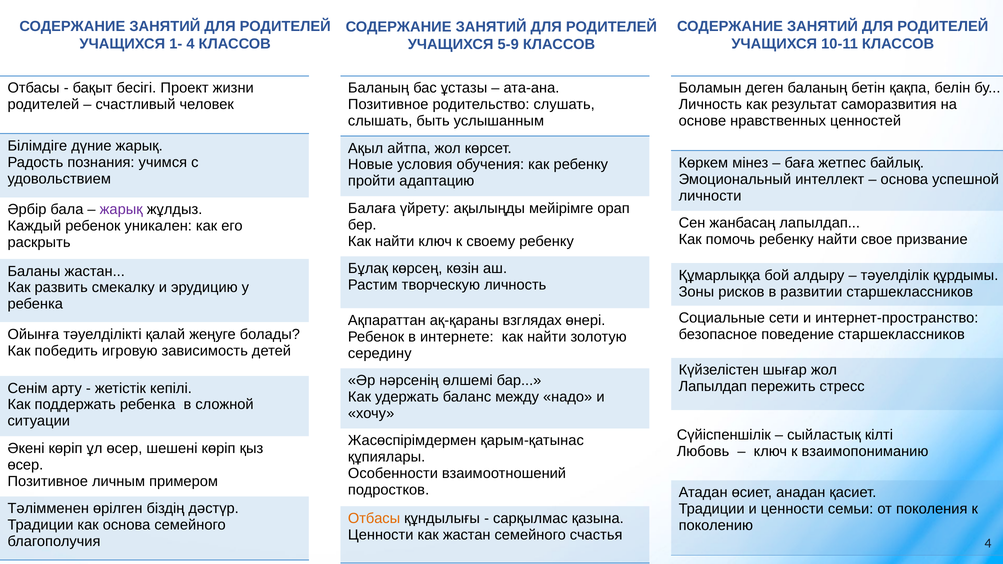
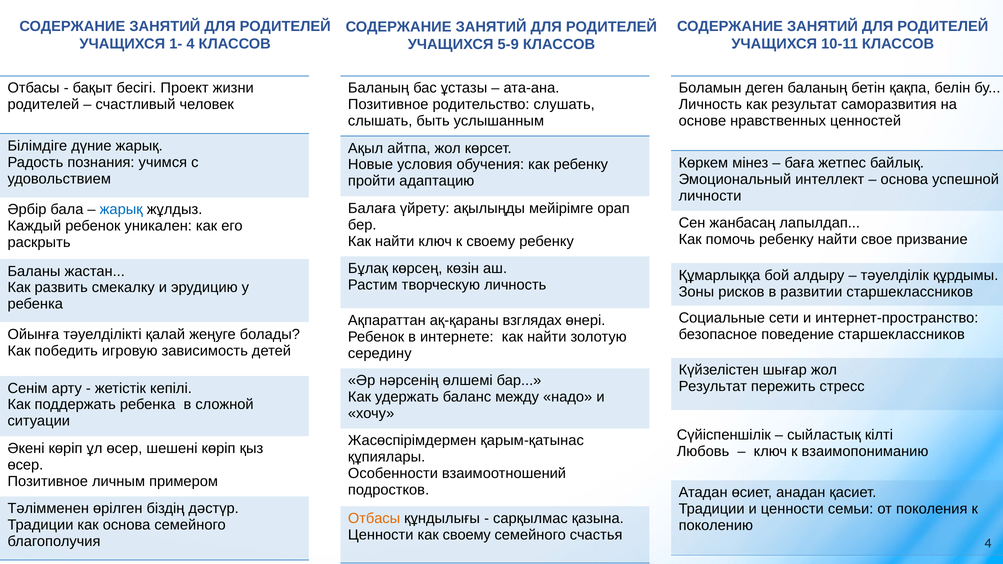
жарық at (121, 210) colour: purple -> blue
Лапылдап at (713, 387): Лапылдап -> Результат
как жастан: жастан -> своему
